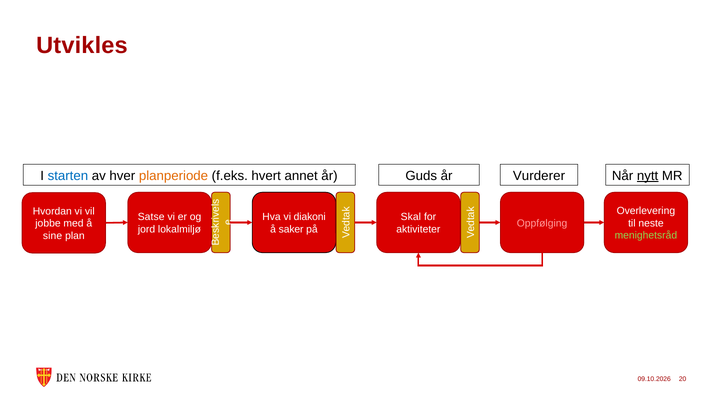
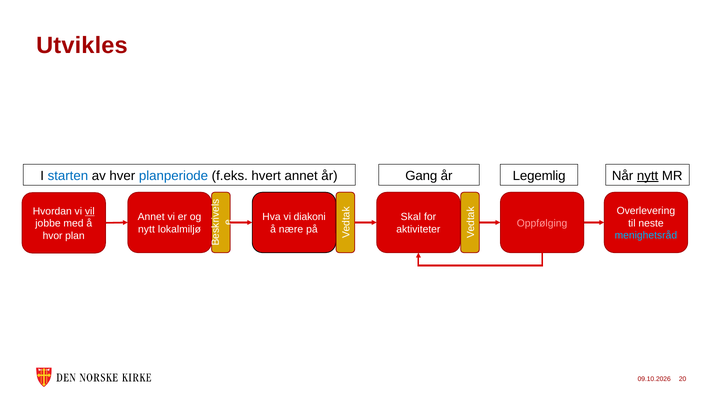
planperiode colour: orange -> blue
Guds: Guds -> Gang
Vurderer: Vurderer -> Legemlig
vil underline: none -> present
Satse at (151, 217): Satse -> Annet
jord at (147, 230): jord -> nytt
saker: saker -> nære
menighetsråd colour: light green -> light blue
sine: sine -> hvor
